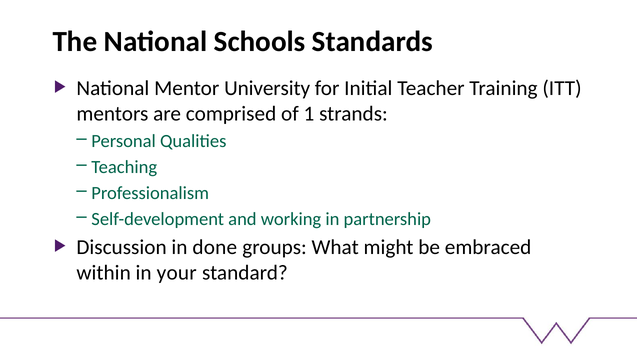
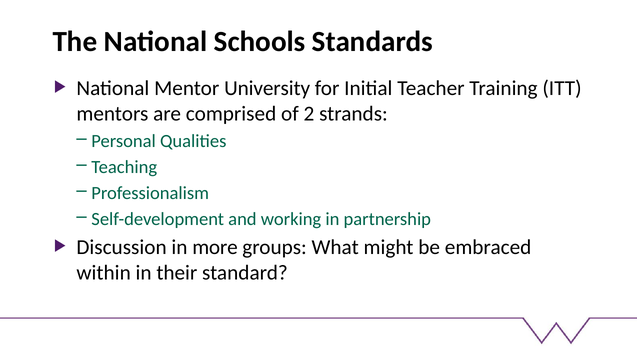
1: 1 -> 2
done: done -> more
your: your -> their
